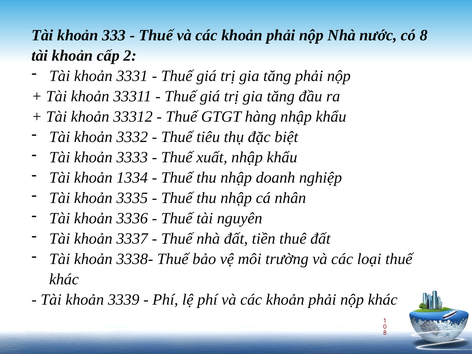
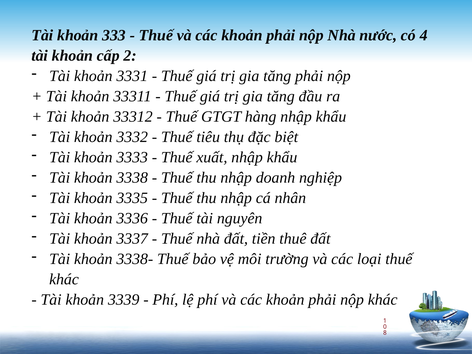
có 8: 8 -> 4
1334: 1334 -> 3338
